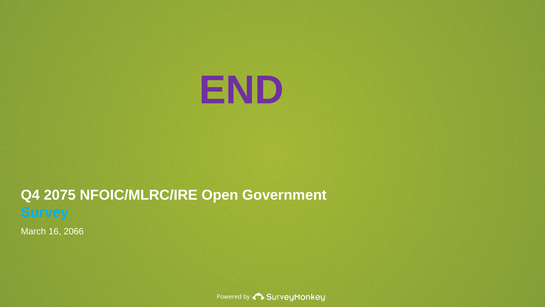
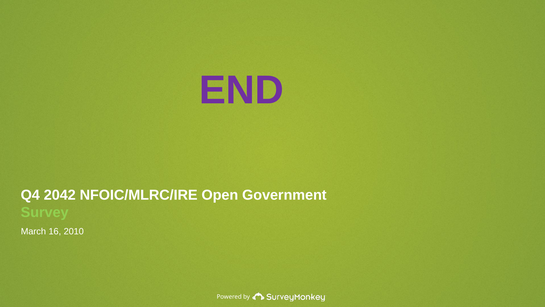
2075: 2075 -> 2042
Survey colour: light blue -> light green
2066: 2066 -> 2010
